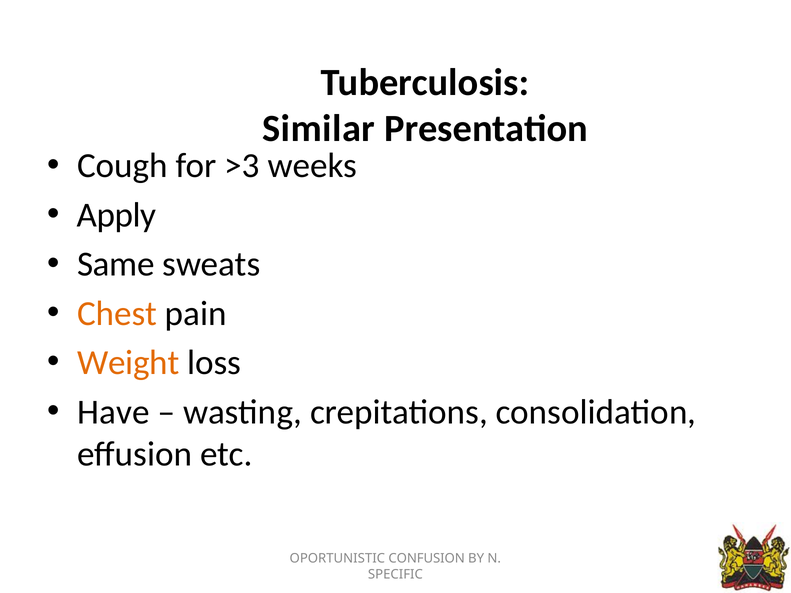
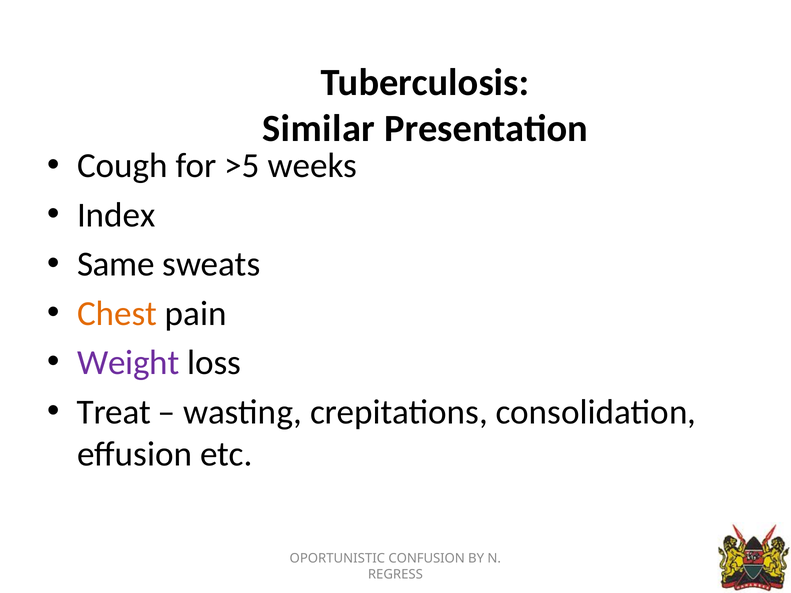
>3: >3 -> >5
Apply: Apply -> Index
Weight colour: orange -> purple
Have: Have -> Treat
SPECIFIC: SPECIFIC -> REGRESS
